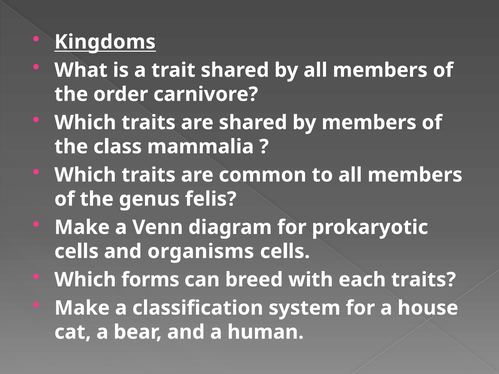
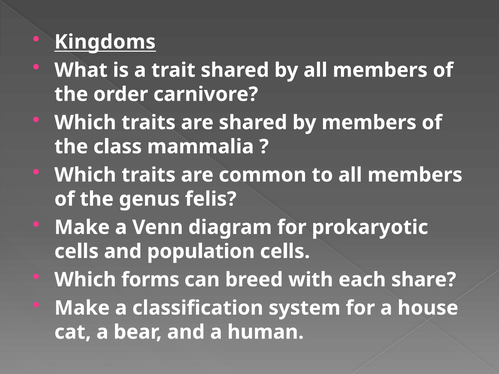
organisms: organisms -> population
each traits: traits -> share
